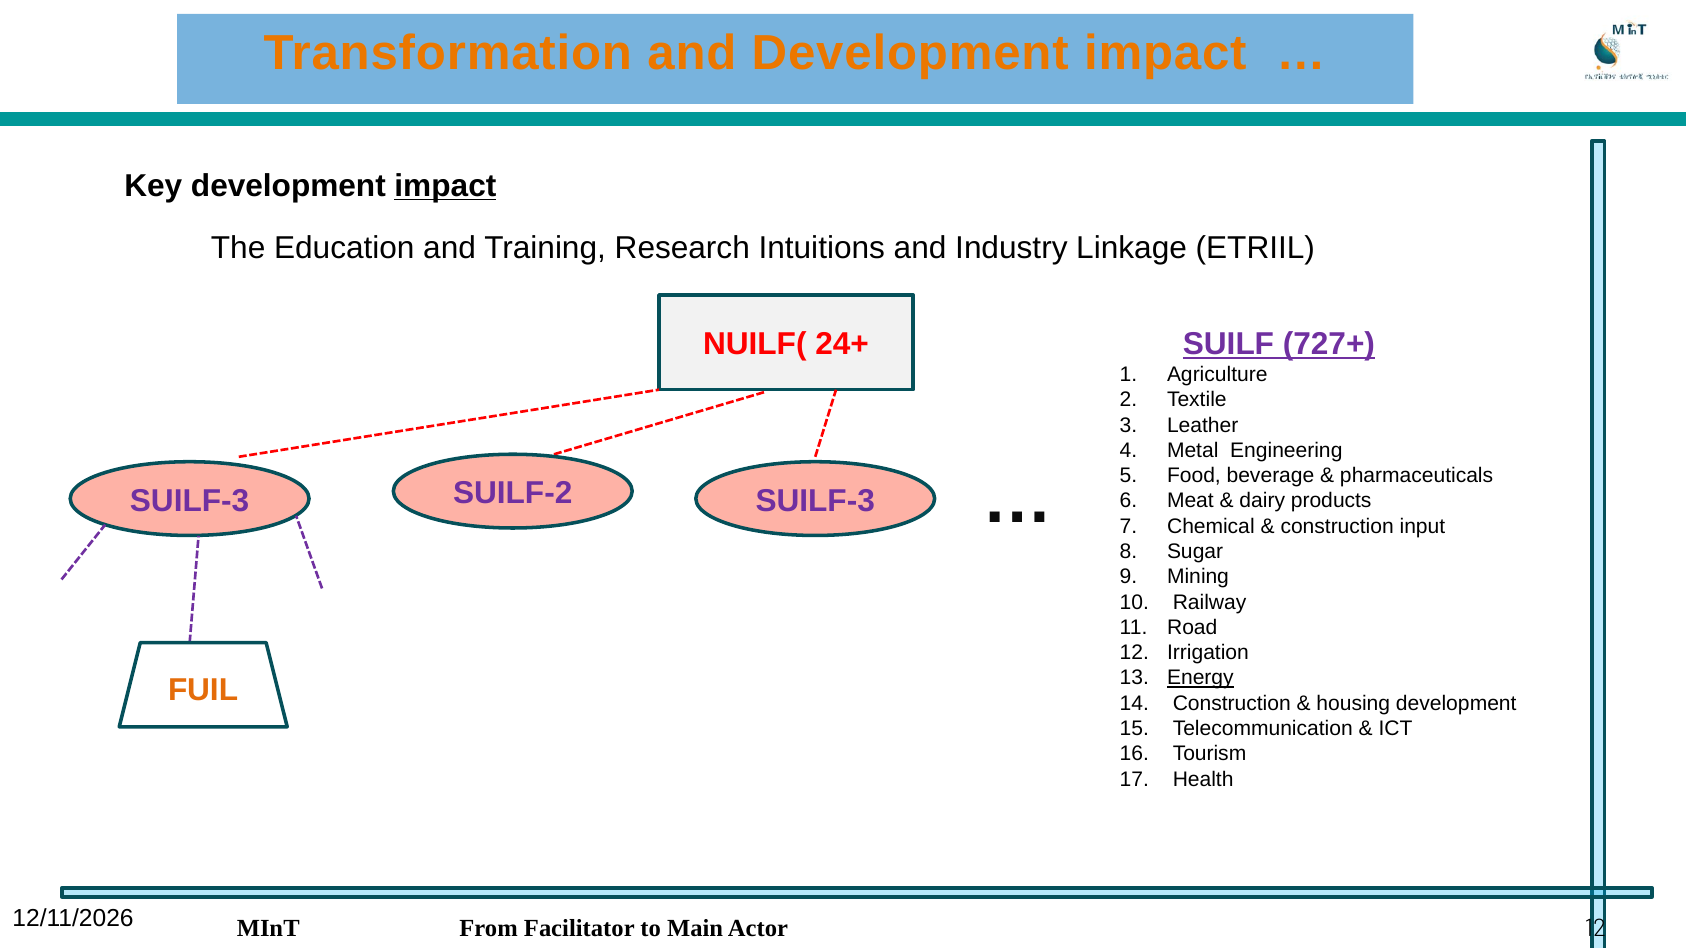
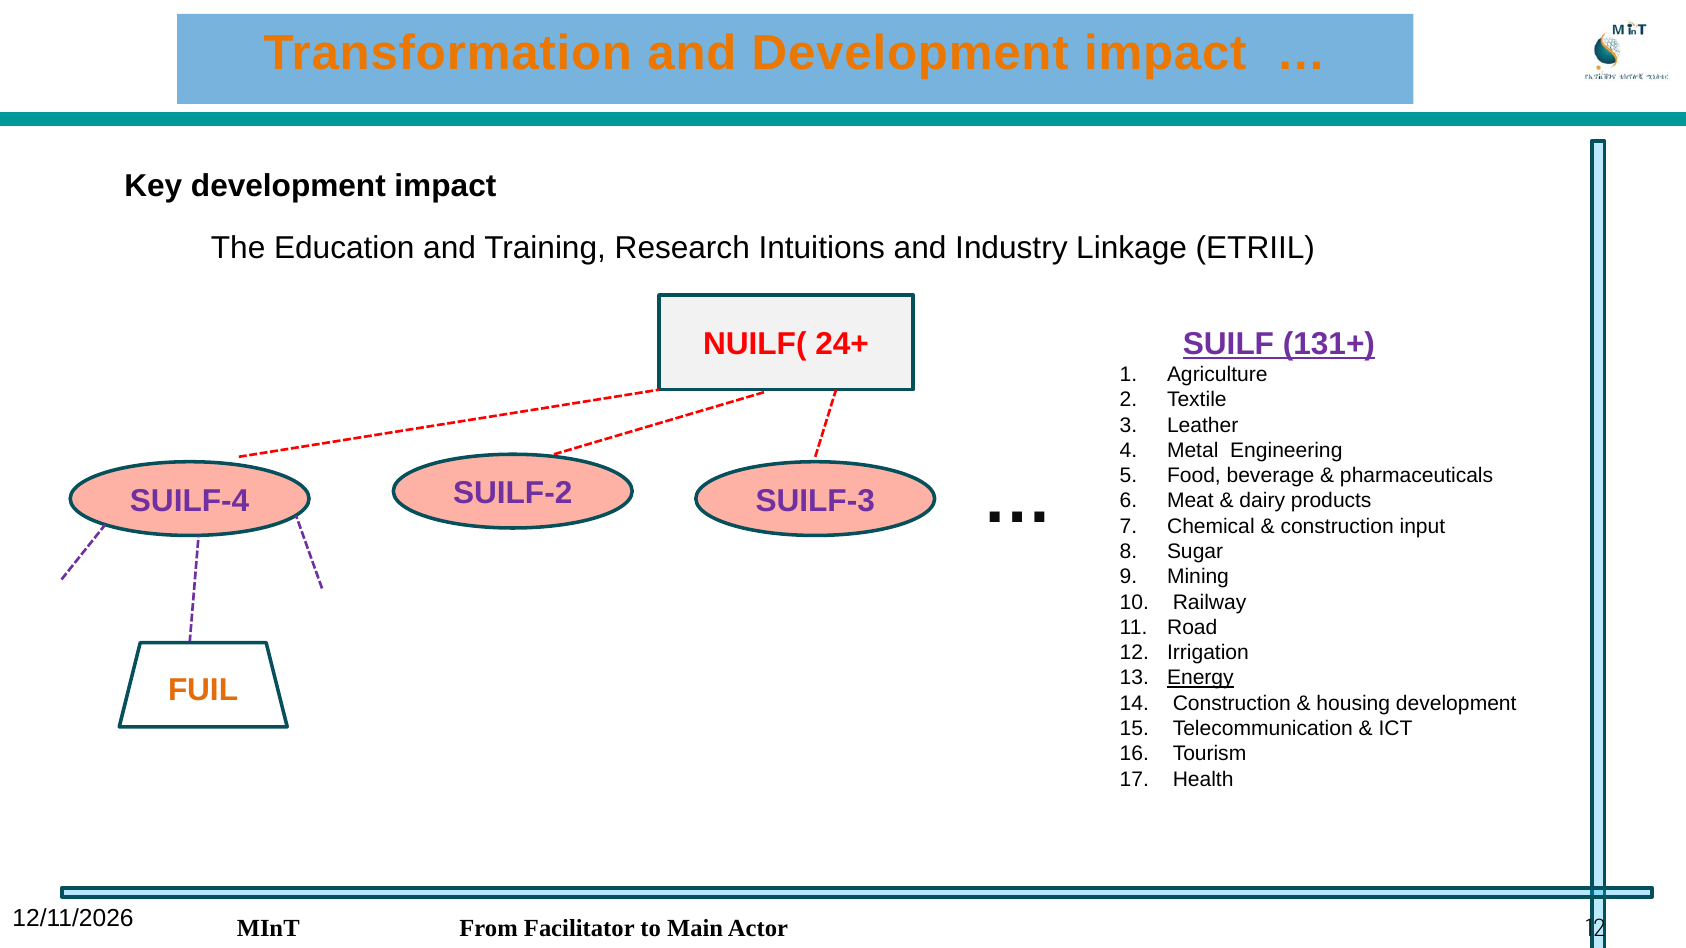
impact at (445, 186) underline: present -> none
727+: 727+ -> 131+
SUILF-3 at (190, 501): SUILF-3 -> SUILF-4
